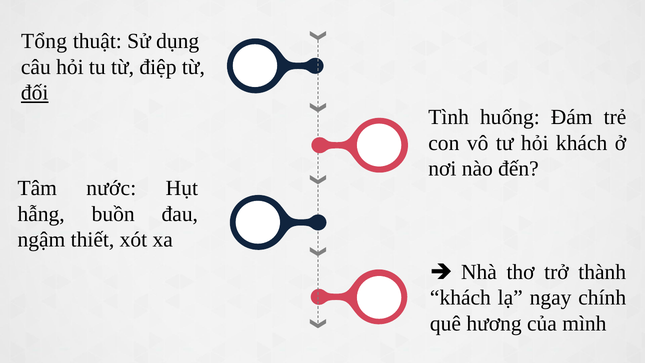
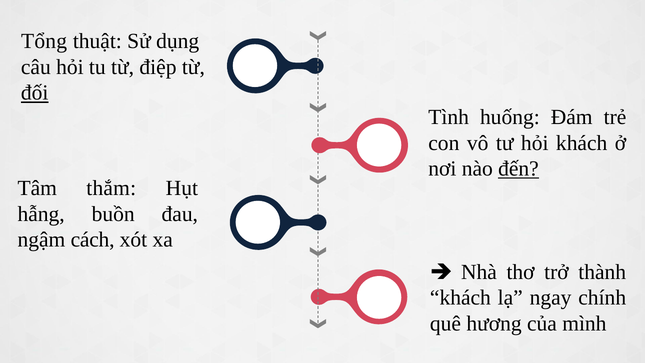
đến underline: none -> present
nước: nước -> thắm
thiết: thiết -> cách
